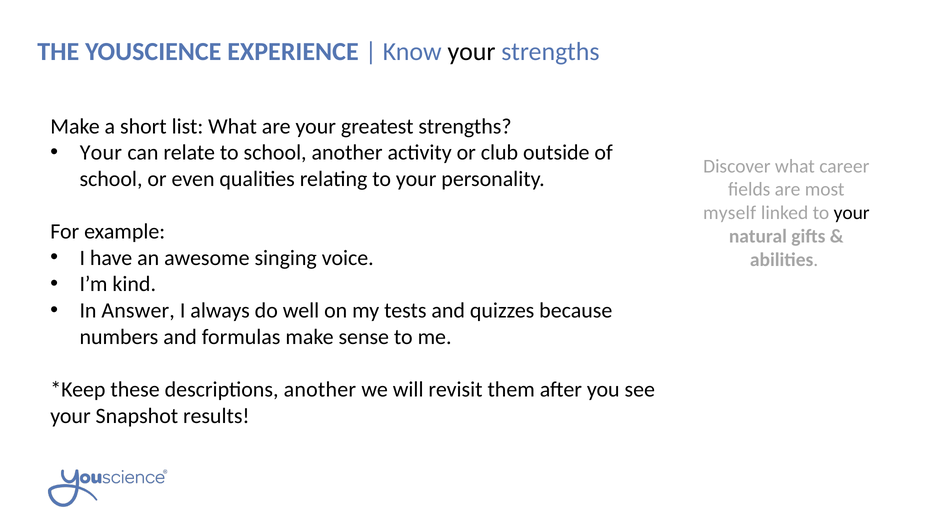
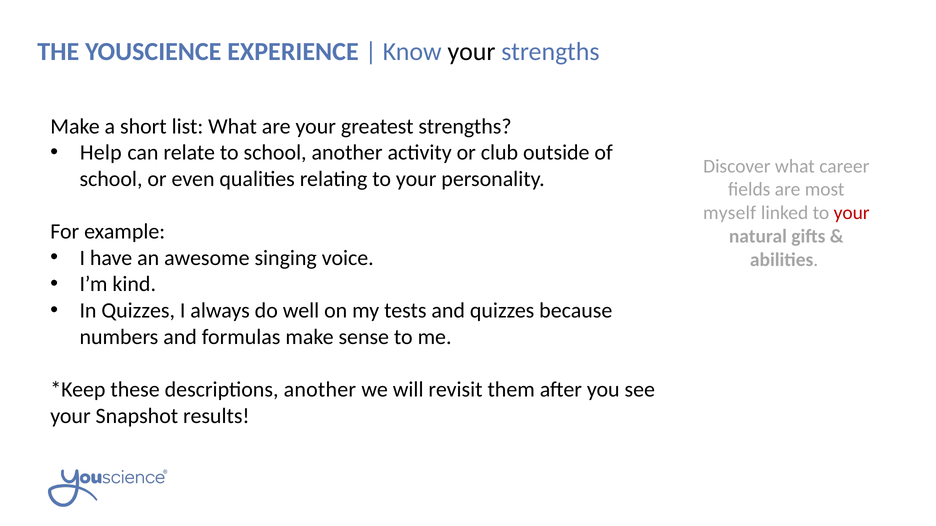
Your at (101, 153): Your -> Help
your at (852, 213) colour: black -> red
In Answer: Answer -> Quizzes
